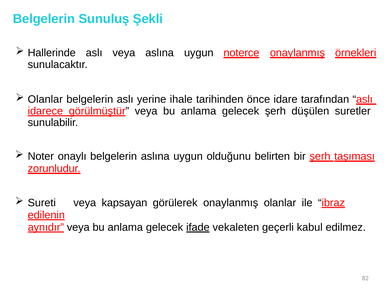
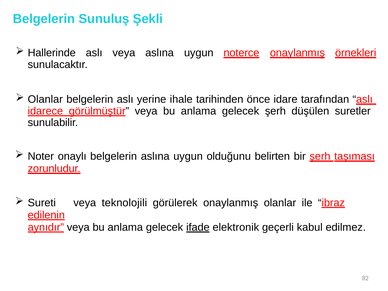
kapsayan: kapsayan -> teknolojili
vekaleten: vekaleten -> elektronik
